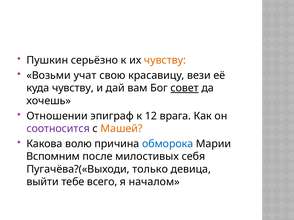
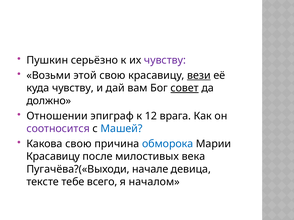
чувству at (165, 60) colour: orange -> purple
учат: учат -> этой
вези underline: none -> present
хочешь: хочешь -> должно
Машей colour: orange -> blue
Какова волю: волю -> свою
Вспомним at (53, 157): Вспомним -> Красавицу
себя: себя -> века
только: только -> начале
выйти: выйти -> тексте
